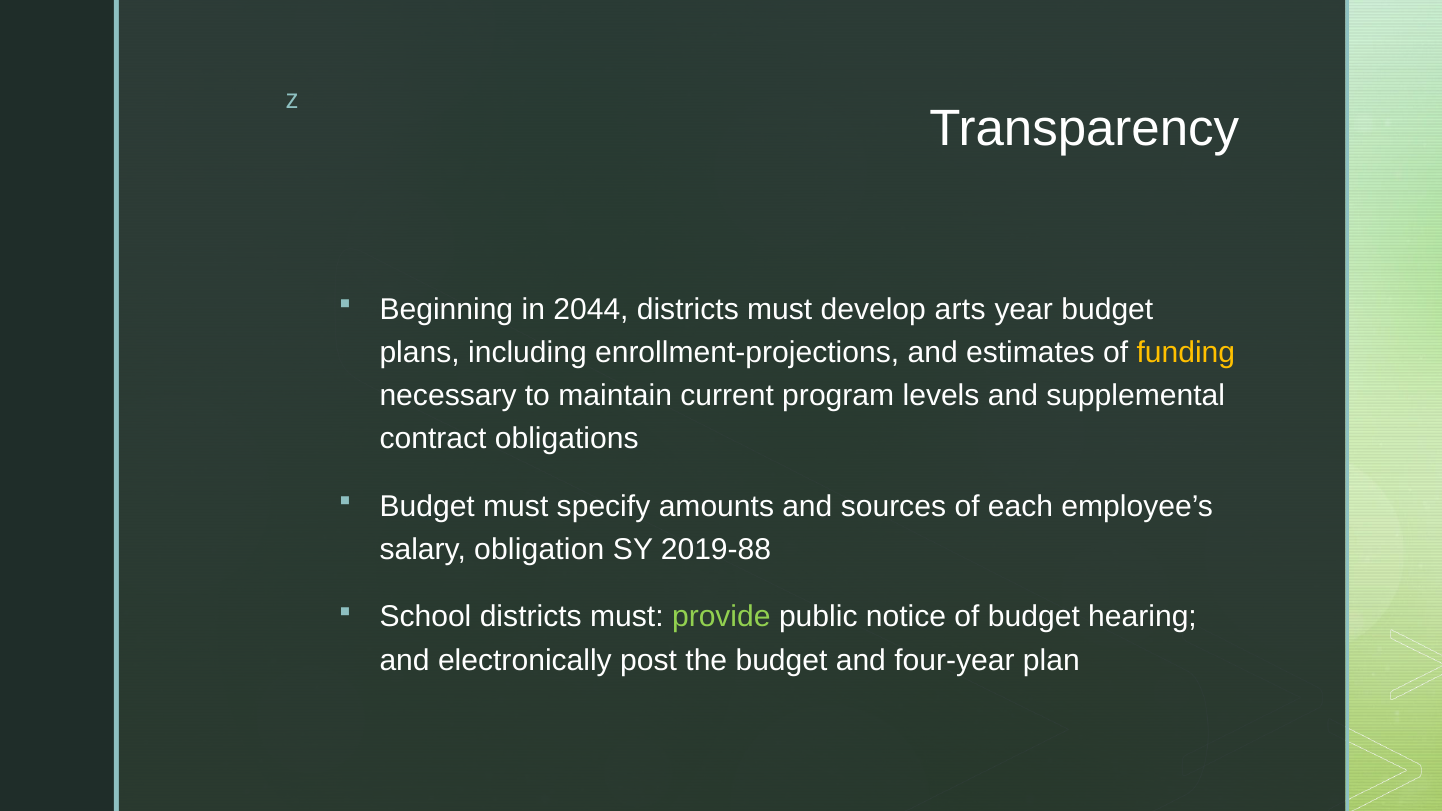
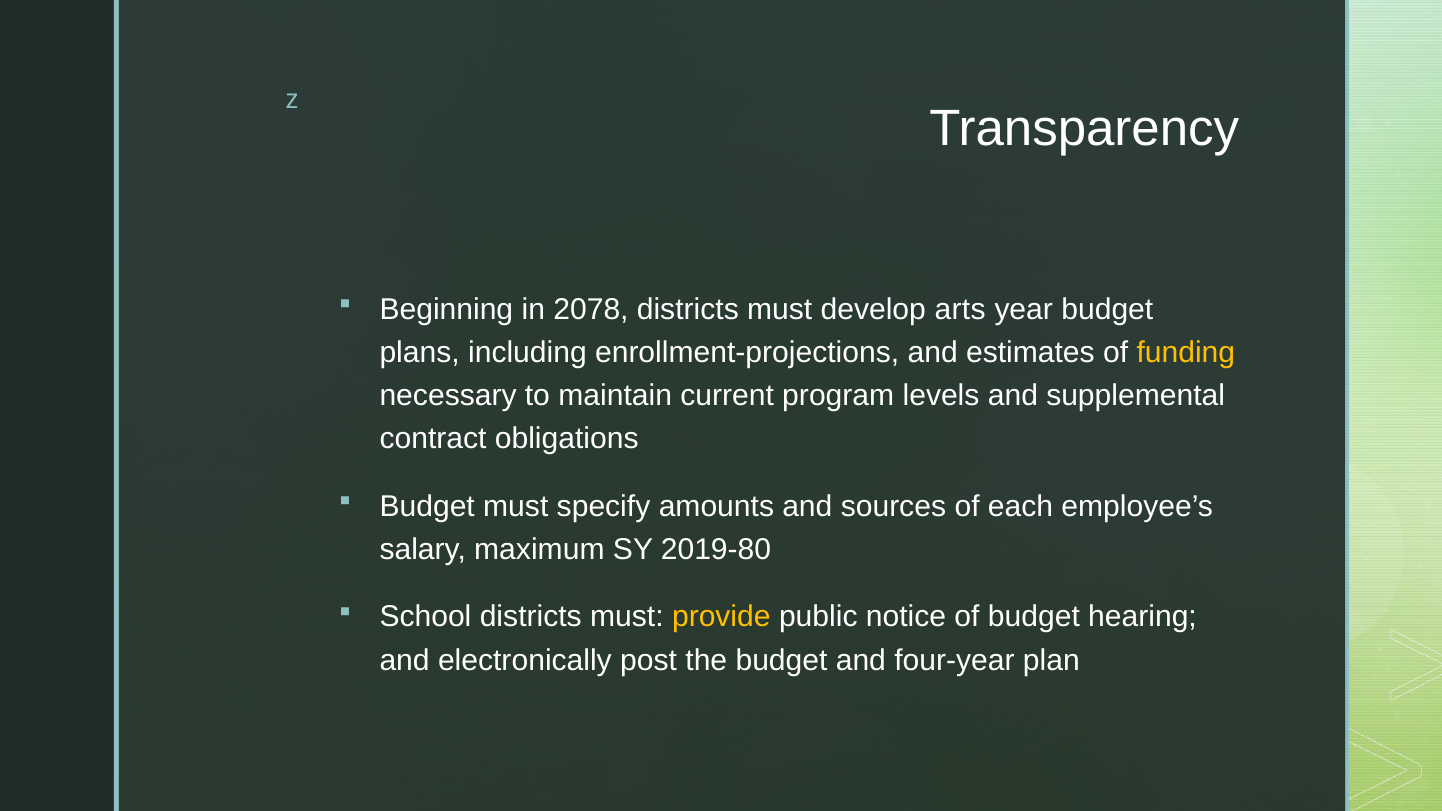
2044: 2044 -> 2078
obligation: obligation -> maximum
2019-88: 2019-88 -> 2019-80
provide colour: light green -> yellow
